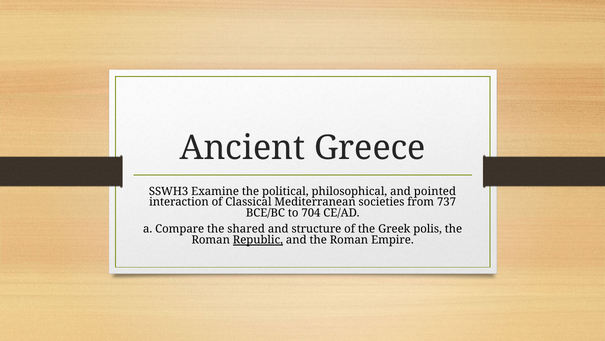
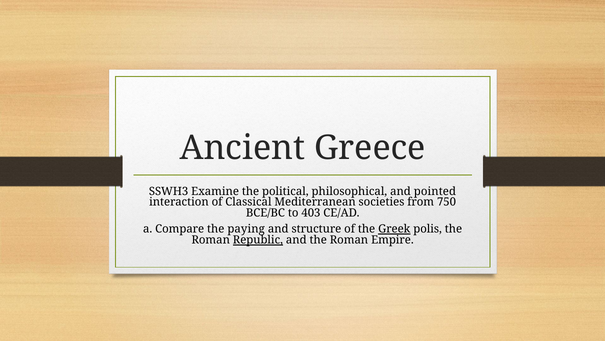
737: 737 -> 750
704: 704 -> 403
shared: shared -> paying
Greek underline: none -> present
